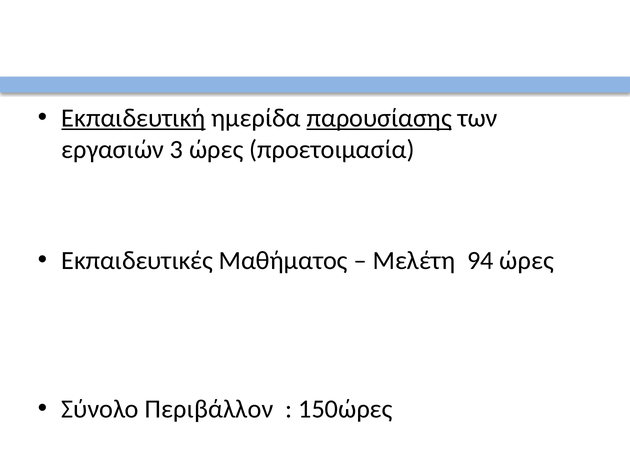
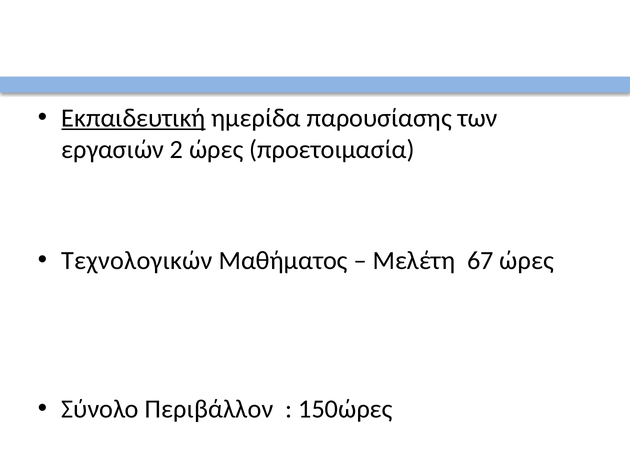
παρουσίασης underline: present -> none
3: 3 -> 2
Εκπαιδευτικές: Εκπαιδευτικές -> Τεχνολογικών
94: 94 -> 67
